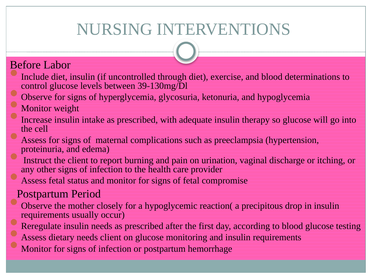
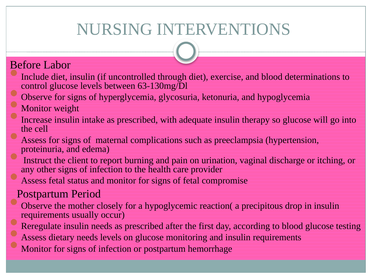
39-130mg/Dl: 39-130mg/Dl -> 63-130mg/Dl
needs client: client -> levels
